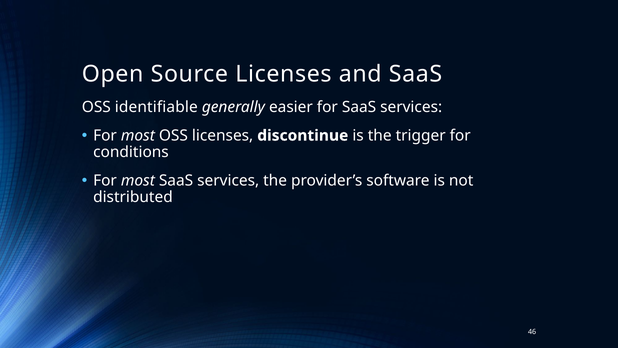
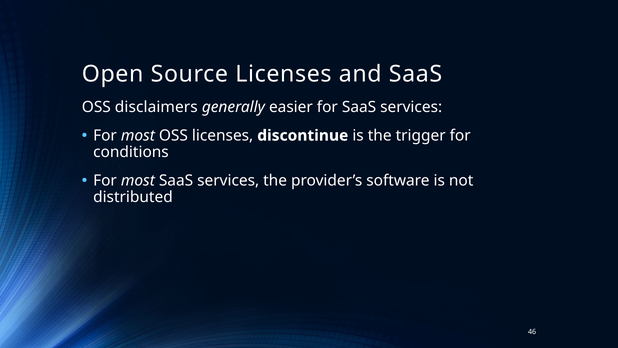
identifiable: identifiable -> disclaimers
